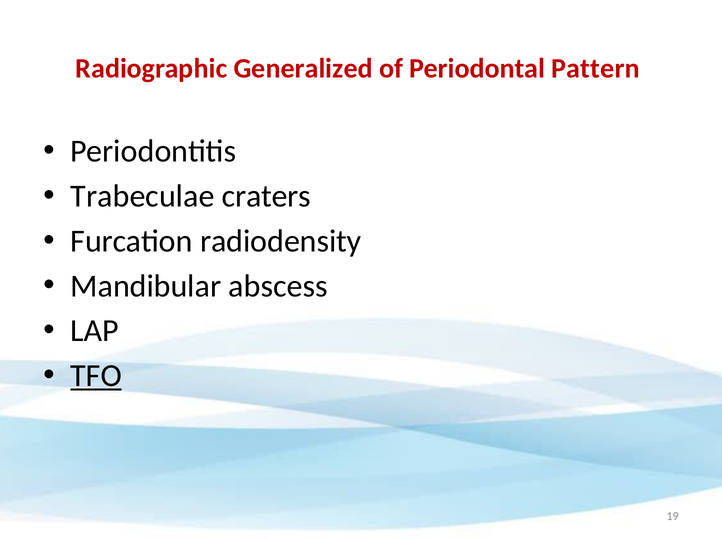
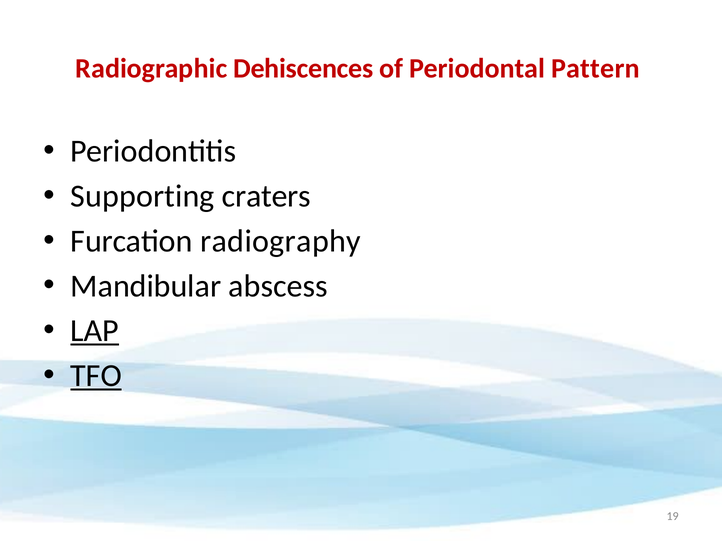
Generalized: Generalized -> Dehiscences
Trabeculae: Trabeculae -> Supporting
radiodensity: radiodensity -> radiography
LAP underline: none -> present
